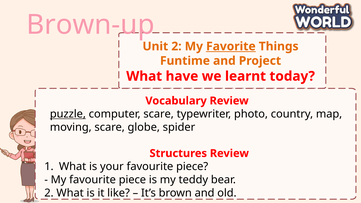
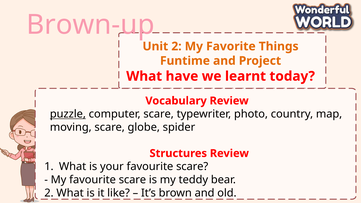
Favorite underline: present -> none
your favourite piece: piece -> scare
My favourite piece: piece -> scare
